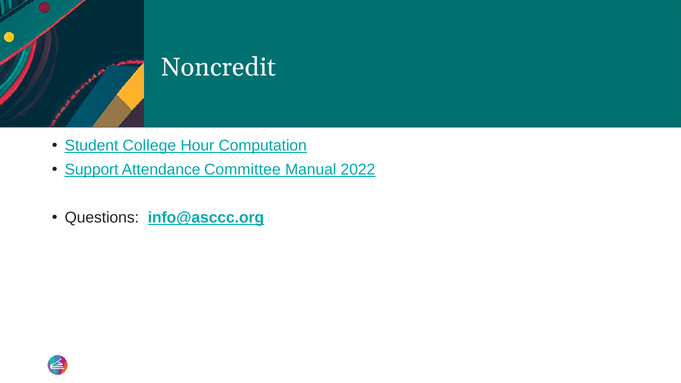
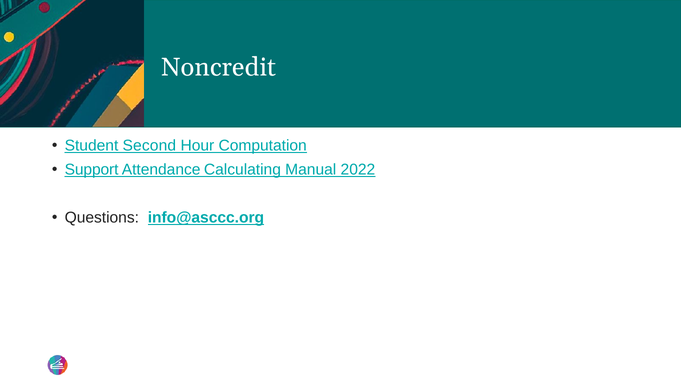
College: College -> Second
Committee: Committee -> Calculating
